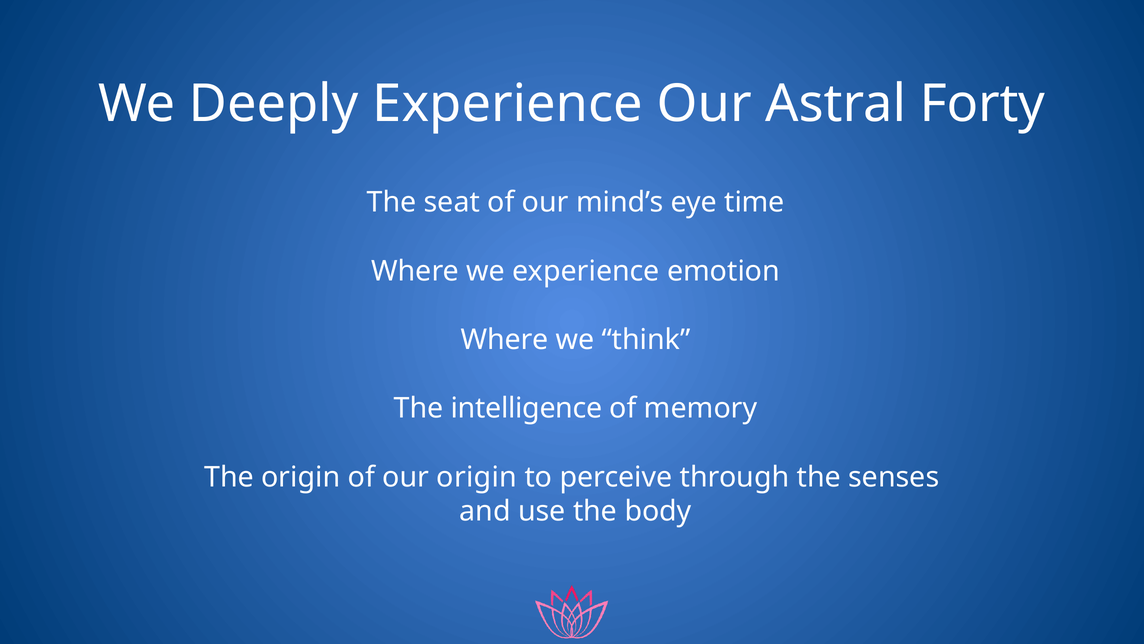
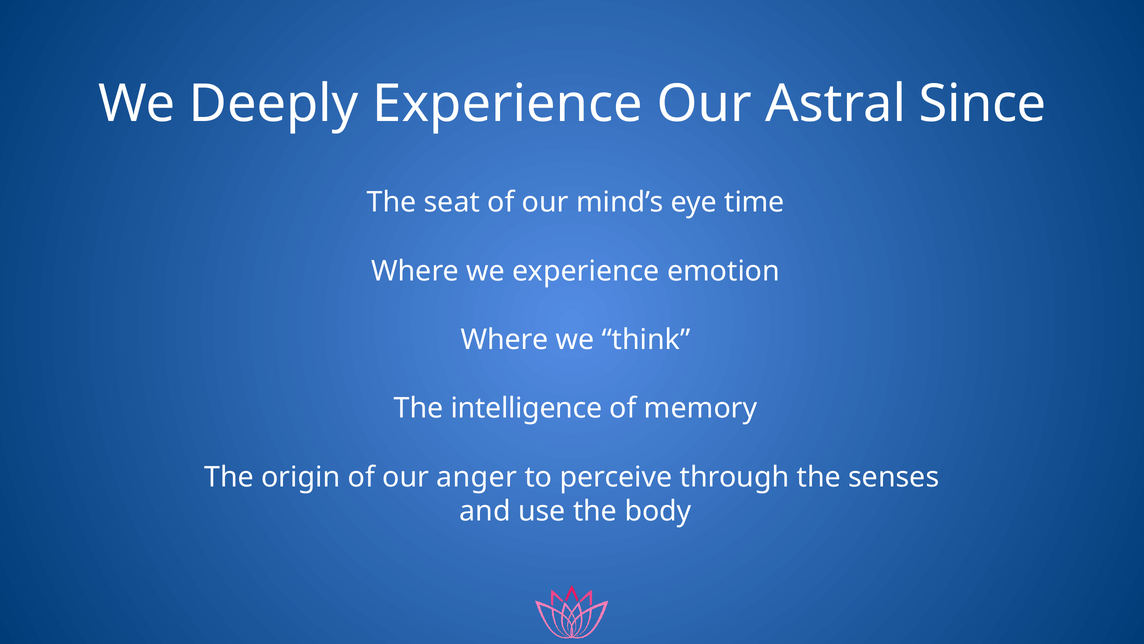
Forty: Forty -> Since
our origin: origin -> anger
